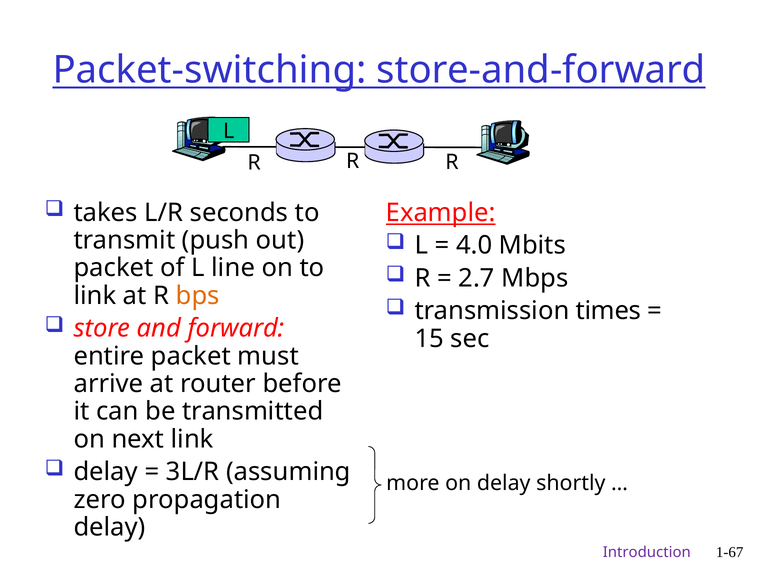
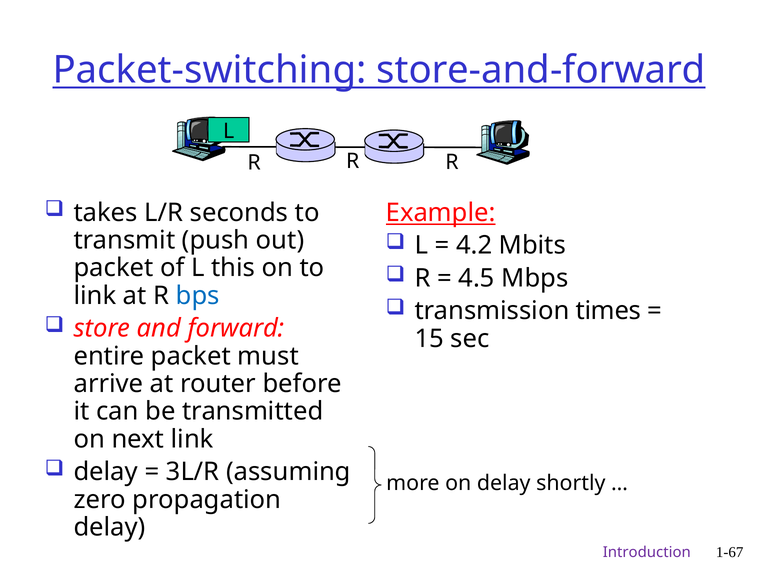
4.0: 4.0 -> 4.2
line: line -> this
2.7: 2.7 -> 4.5
bps colour: orange -> blue
